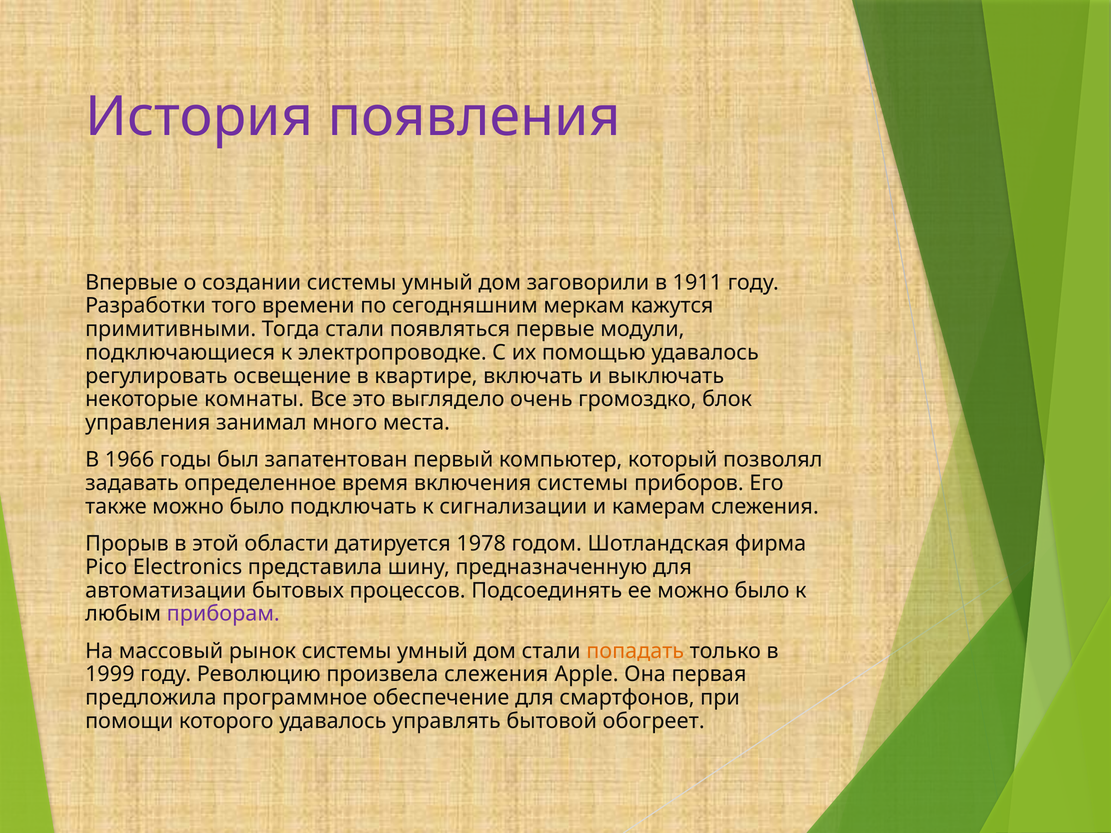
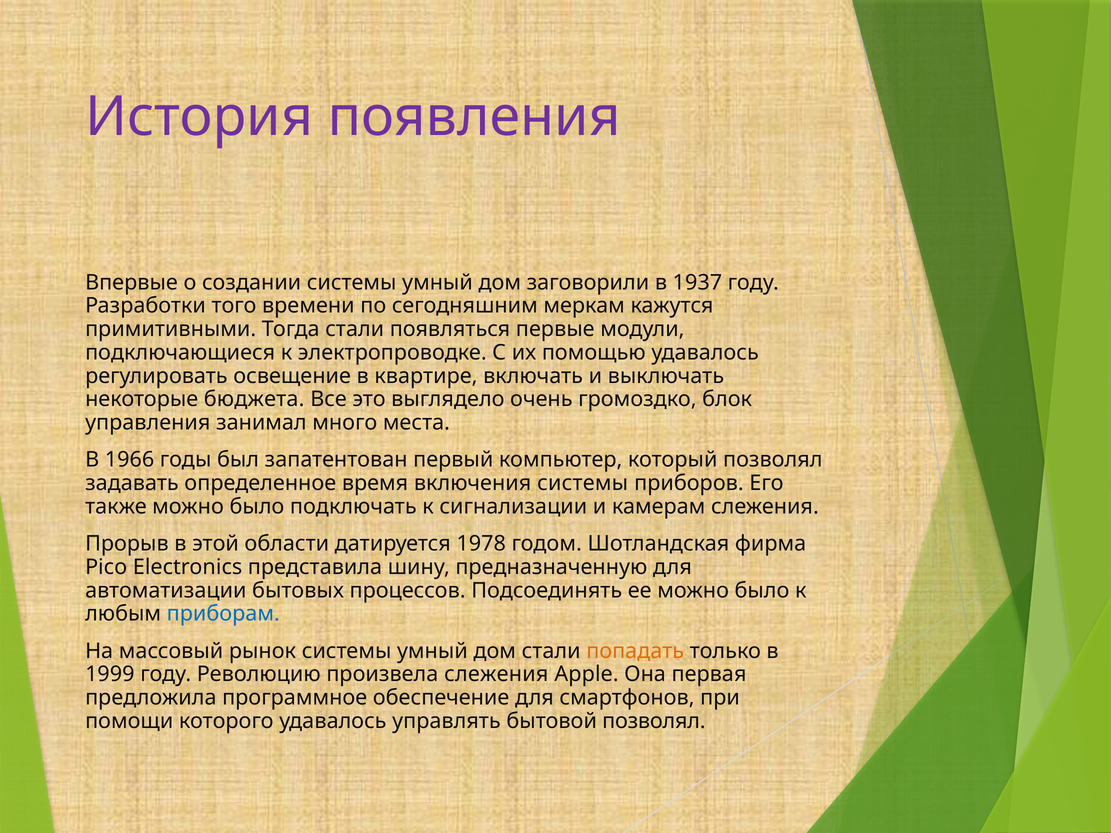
1911: 1911 -> 1937
комнаты: комнаты -> бюджета
приборам colour: purple -> blue
бытовой обогреет: обогреет -> позволял
